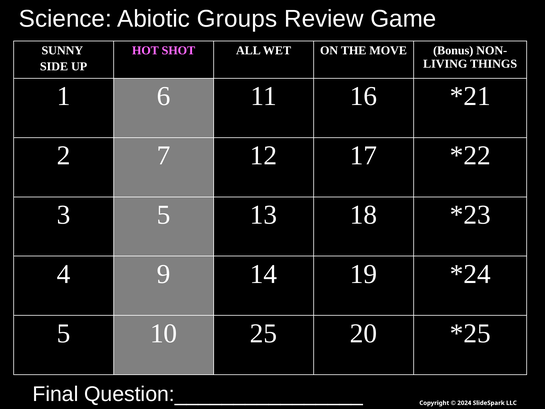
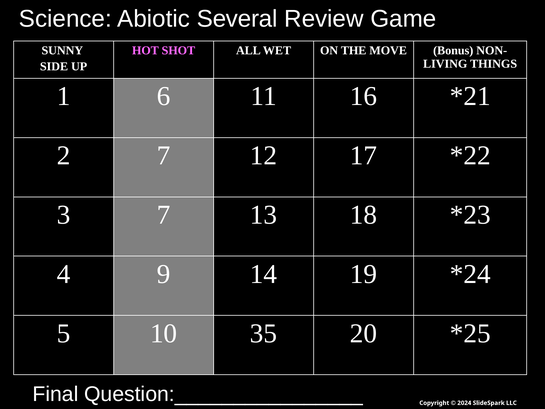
Groups: Groups -> Several
3 5: 5 -> 7
25: 25 -> 35
